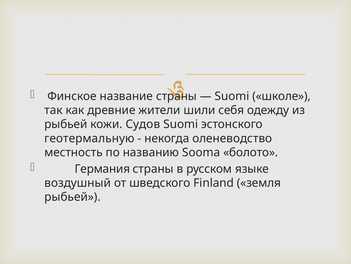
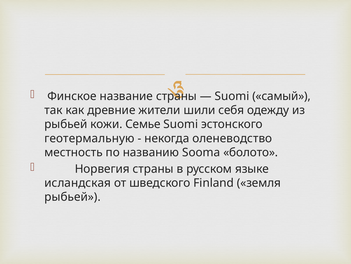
школе: школе -> самый
Судов: Судов -> Семье
Германия: Германия -> Норвегия
воздушный: воздушный -> исландская
